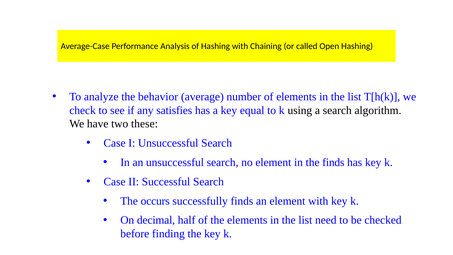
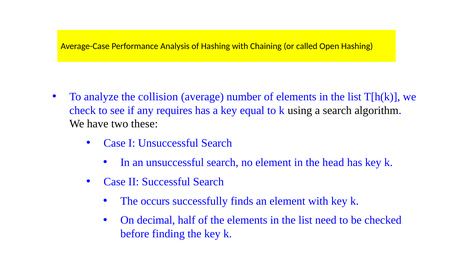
behavior: behavior -> collision
satisfies: satisfies -> requires
the finds: finds -> head
